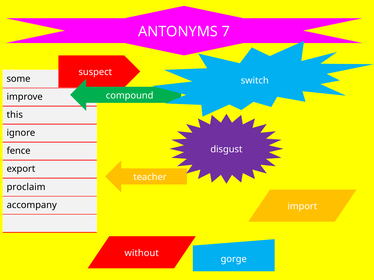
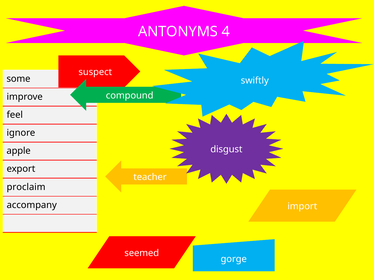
7: 7 -> 4
switch: switch -> swiftly
this: this -> feel
fence: fence -> apple
without: without -> seemed
